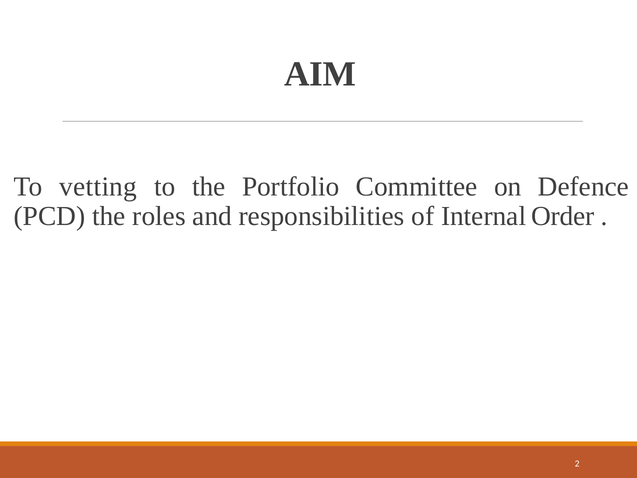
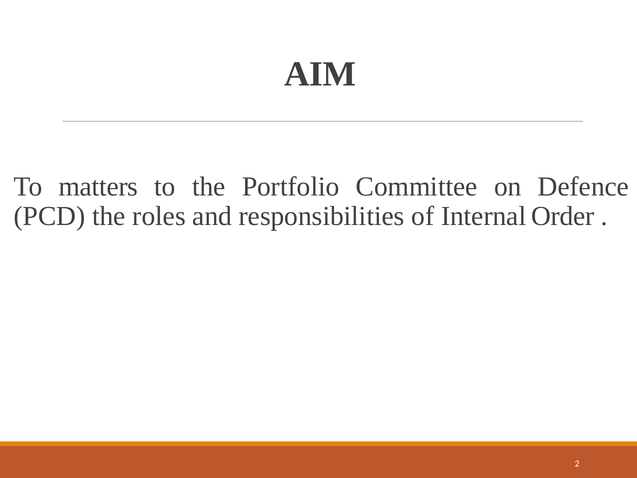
vetting: vetting -> matters
